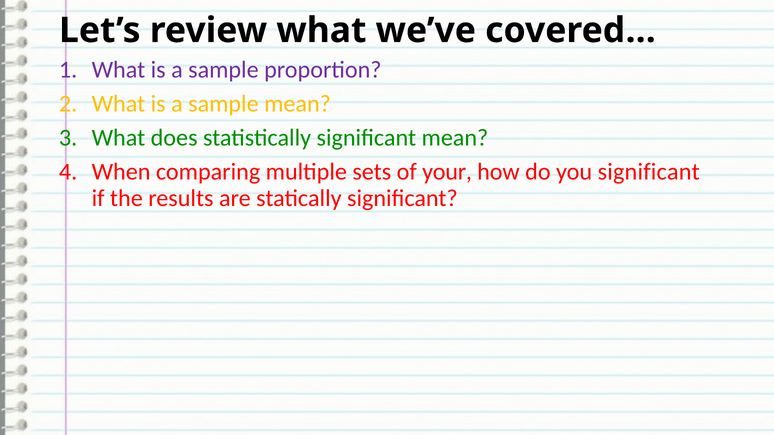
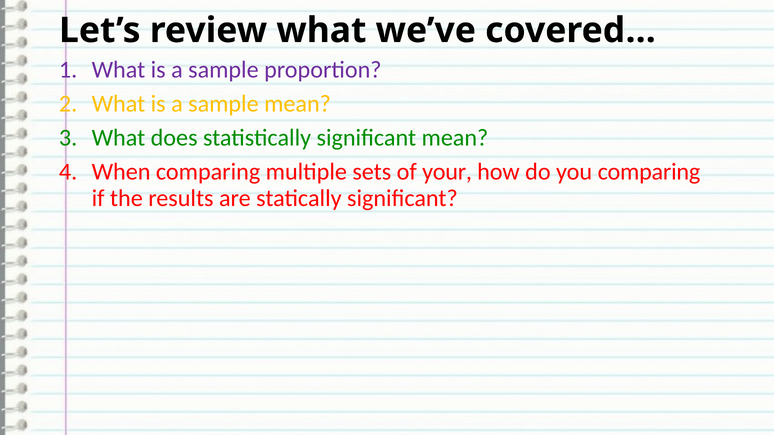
you significant: significant -> comparing
